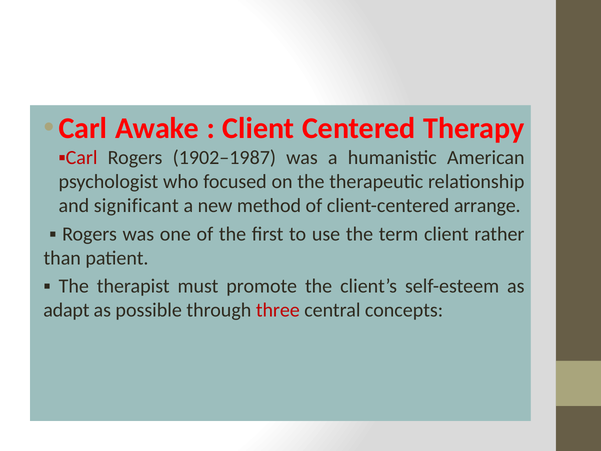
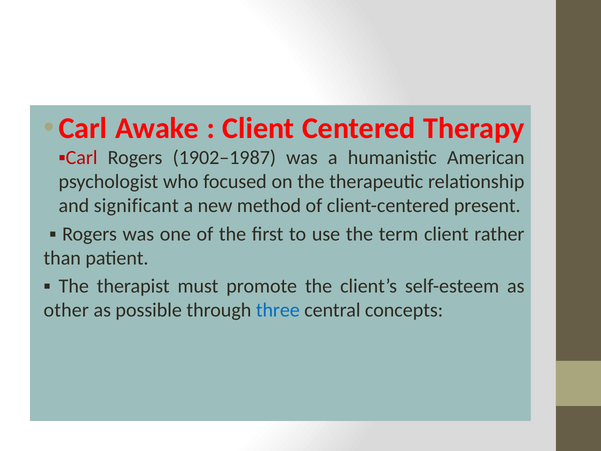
arrange: arrange -> present
adapt: adapt -> other
three colour: red -> blue
